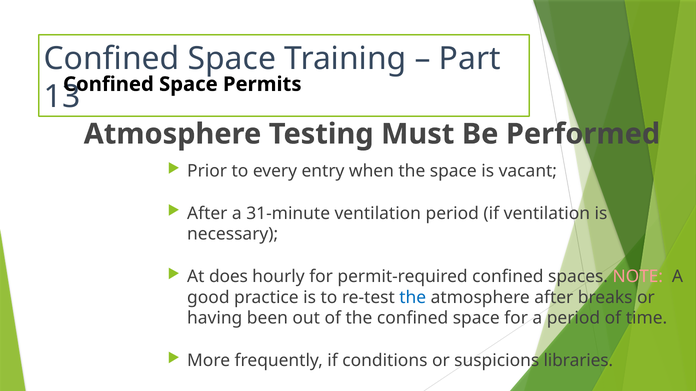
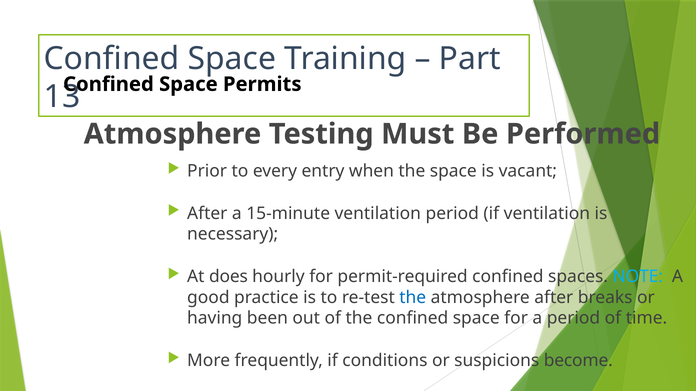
31-minute: 31-minute -> 15-minute
NOTE colour: pink -> light blue
libraries: libraries -> become
